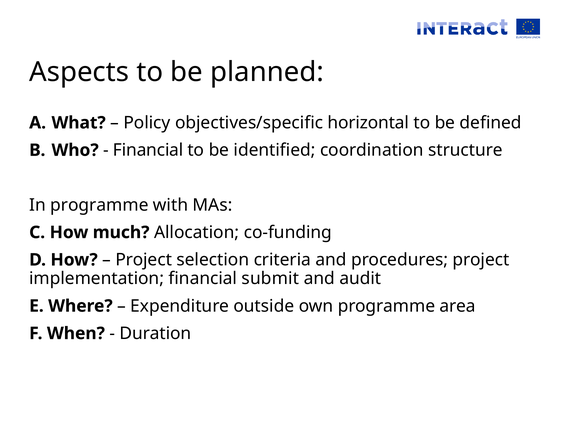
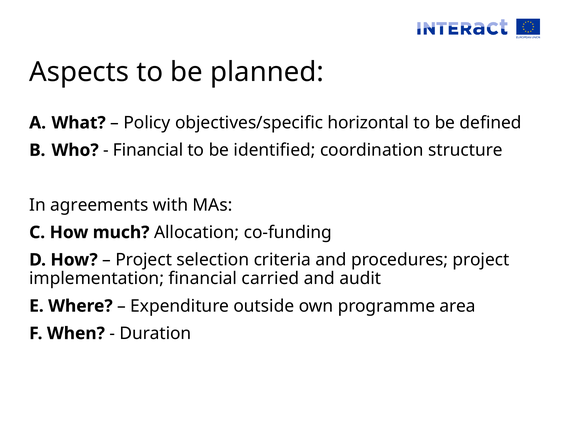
In programme: programme -> agreements
submit: submit -> carried
